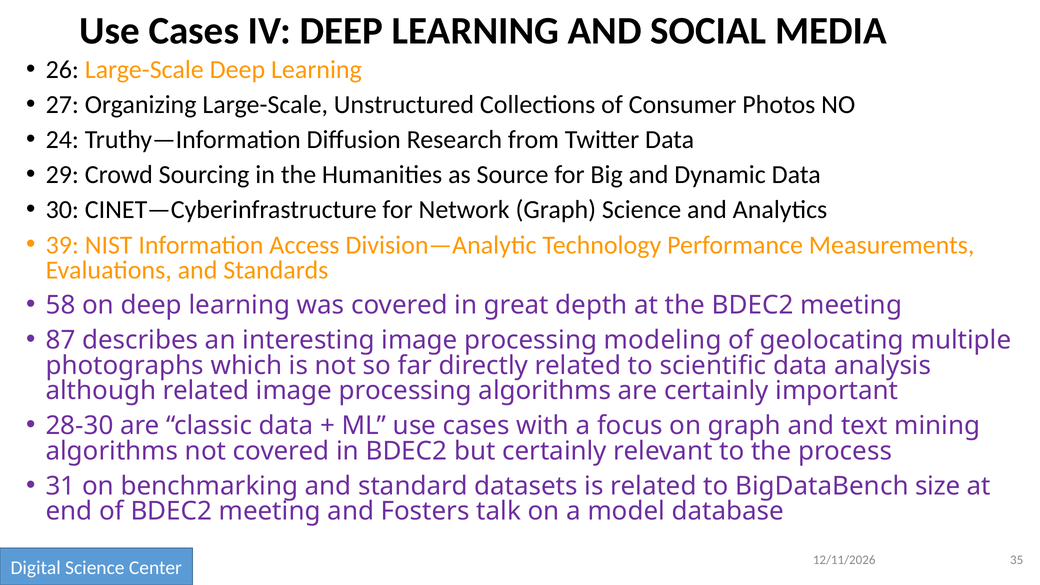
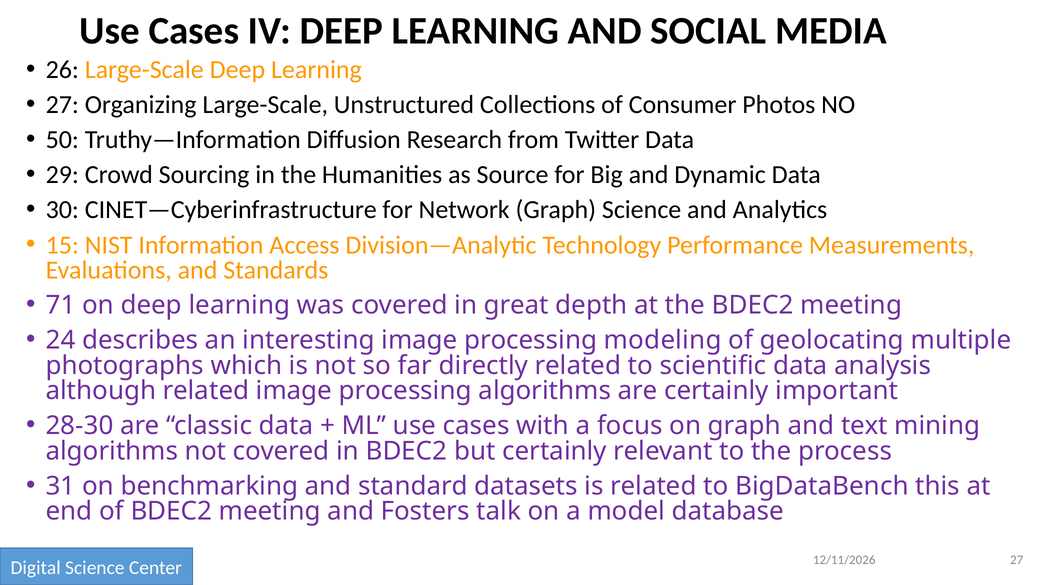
24: 24 -> 50
39: 39 -> 15
58: 58 -> 71
87: 87 -> 24
size: size -> this
35 at (1017, 560): 35 -> 27
